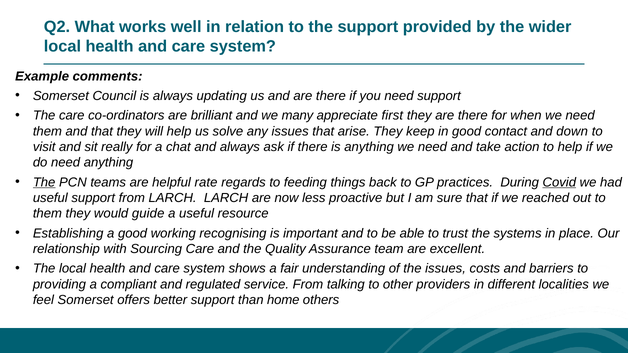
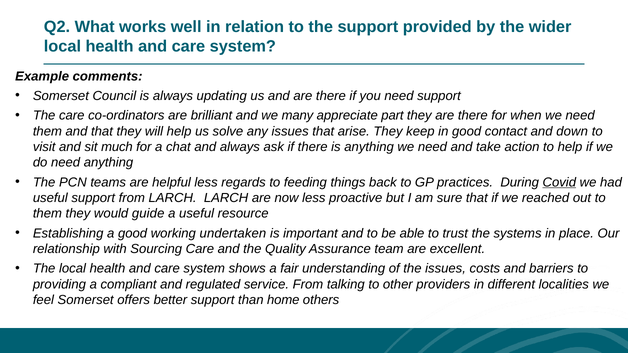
first: first -> part
really: really -> much
The at (44, 182) underline: present -> none
helpful rate: rate -> less
recognising: recognising -> undertaken
